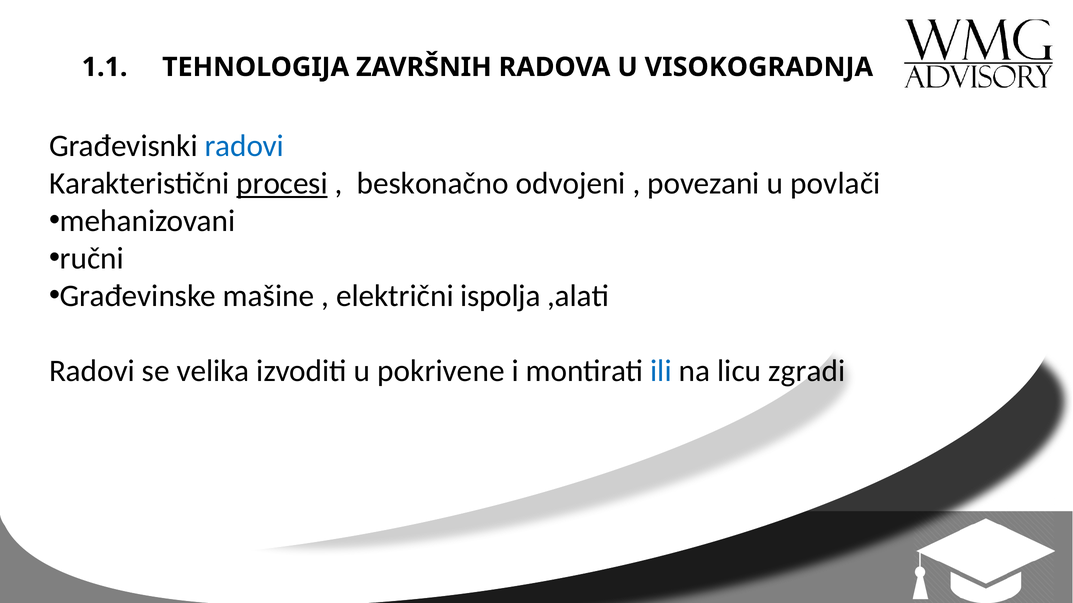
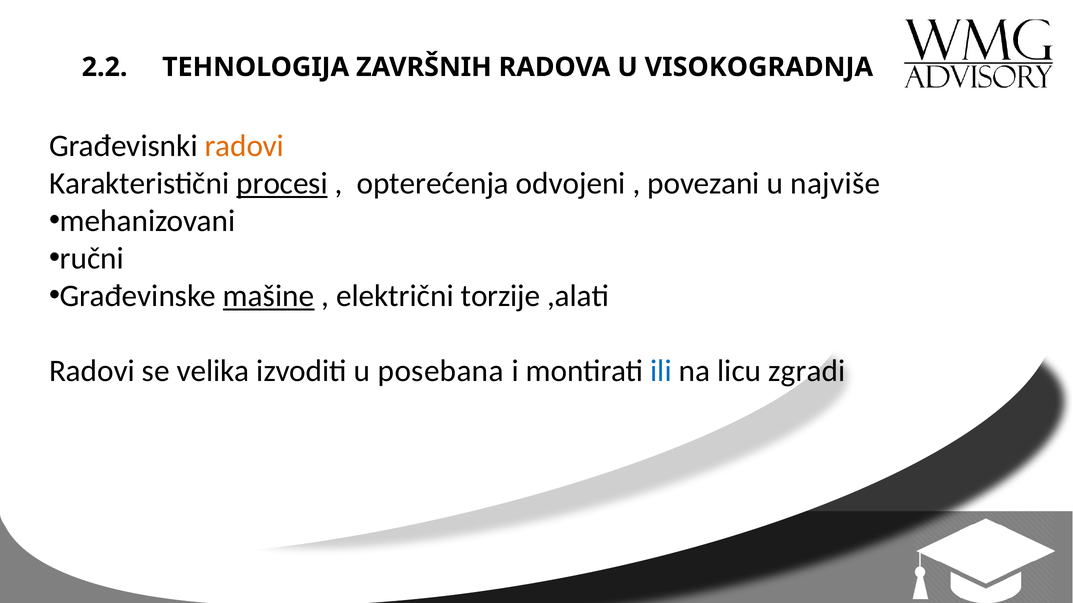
1.1: 1.1 -> 2.2
radovi at (244, 146) colour: blue -> orange
beskonačno: beskonačno -> opterećenja
povlači: povlači -> najviše
mašine underline: none -> present
ispolja: ispolja -> torzije
pokrivene: pokrivene -> posebana
